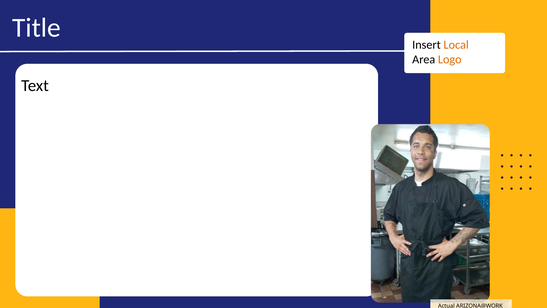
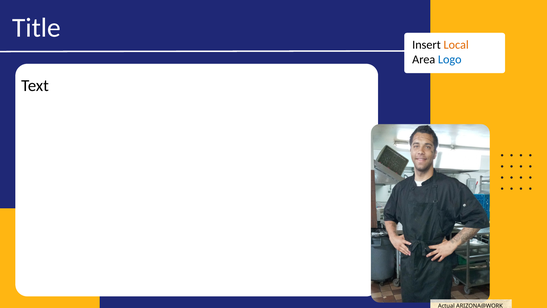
Logo colour: orange -> blue
